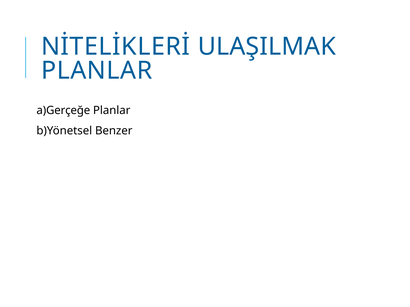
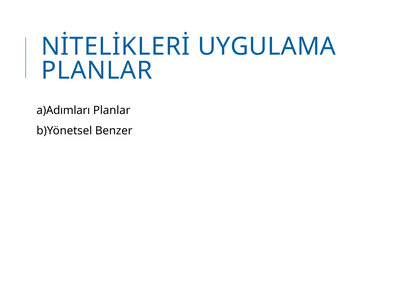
ULAŞILMAK: ULAŞILMAK -> UYGULAMA
a)Gerçeğe: a)Gerçeğe -> a)Adımları
